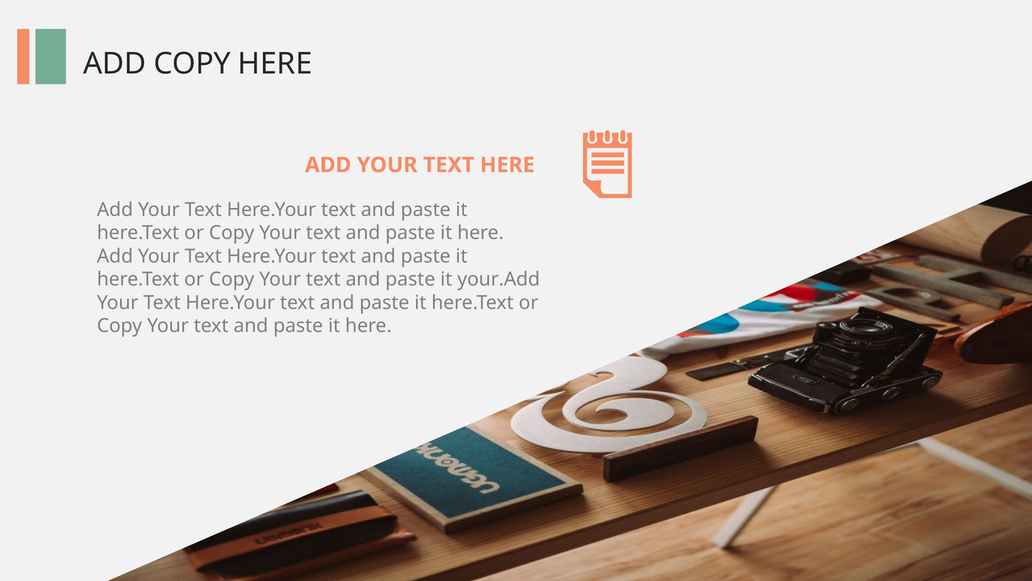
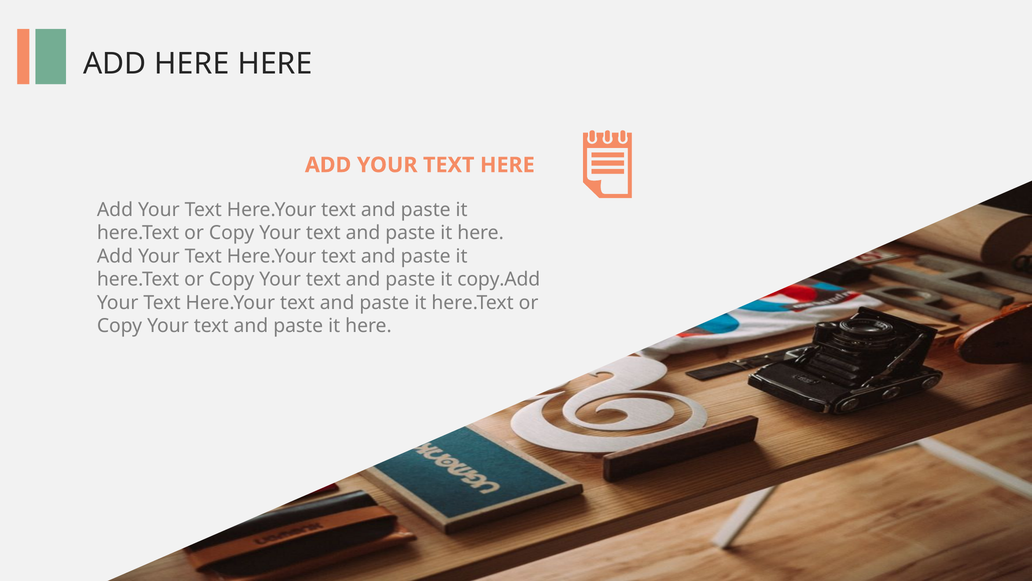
ADD COPY: COPY -> HERE
your.Add: your.Add -> copy.Add
